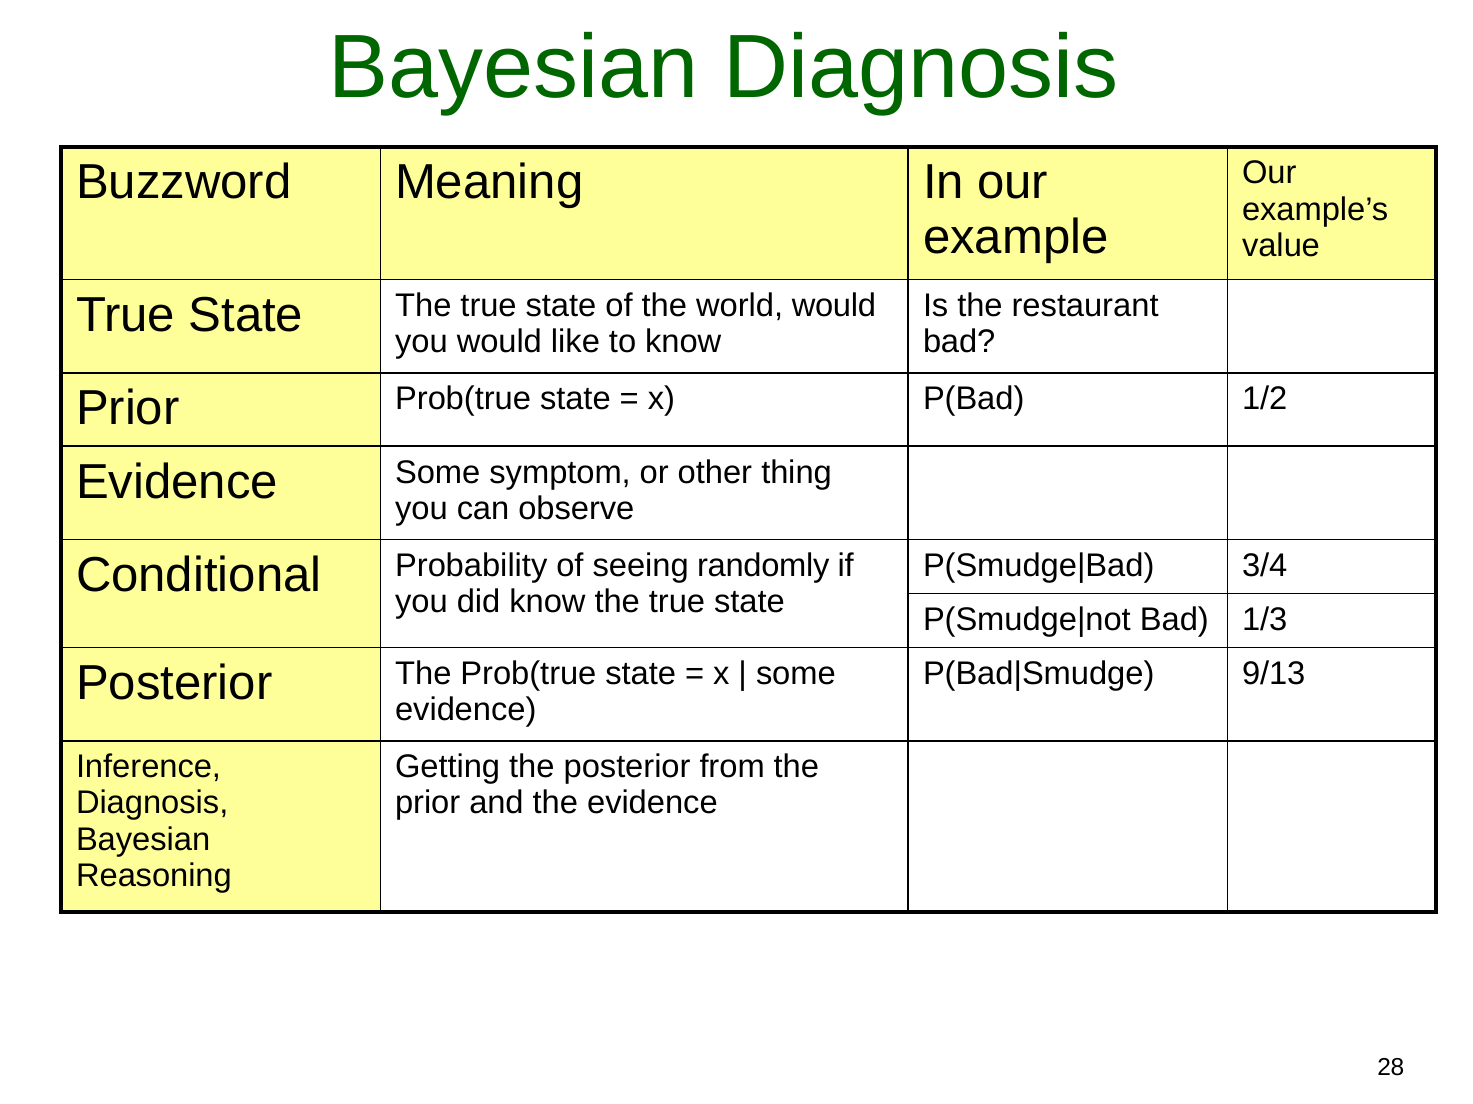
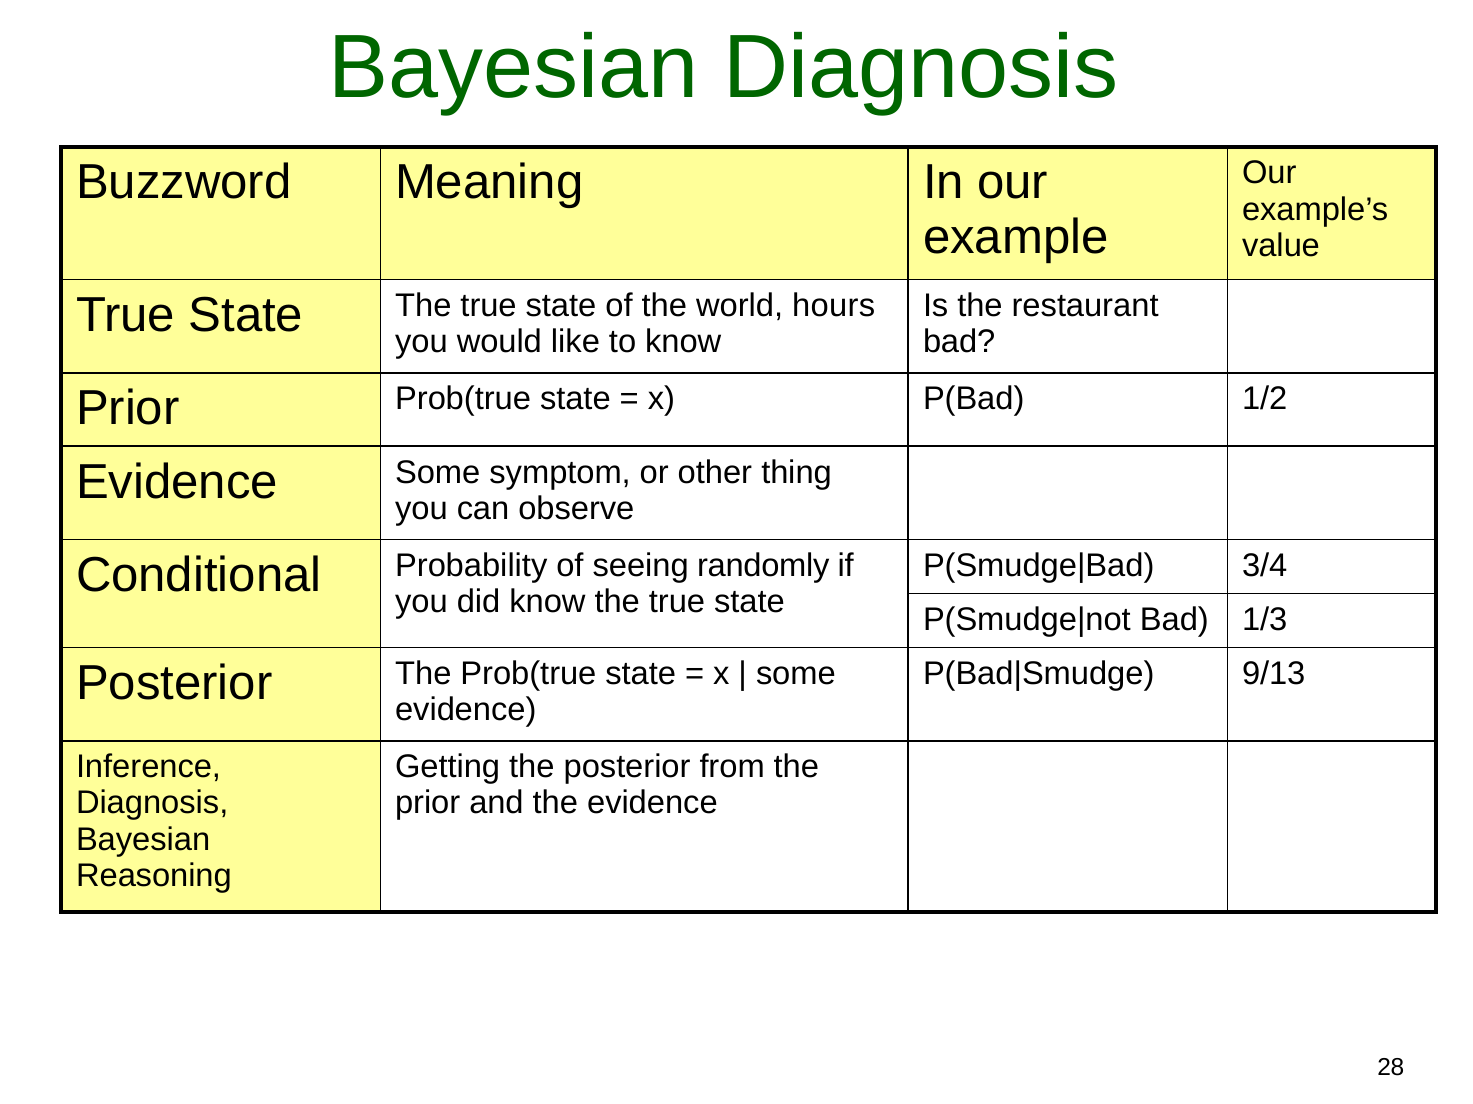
world would: would -> hours
